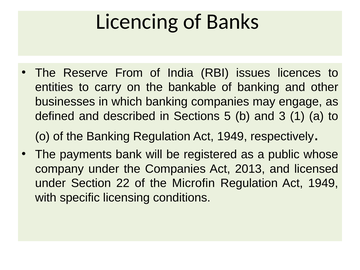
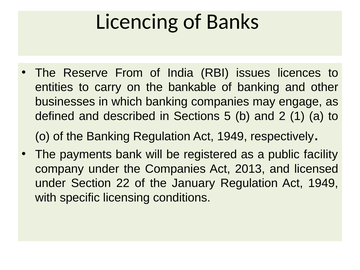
3: 3 -> 2
whose: whose -> facility
Microfin: Microfin -> January
